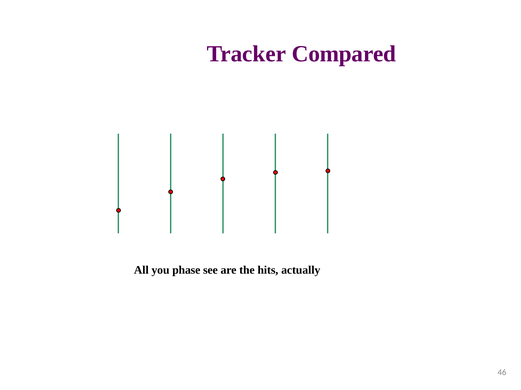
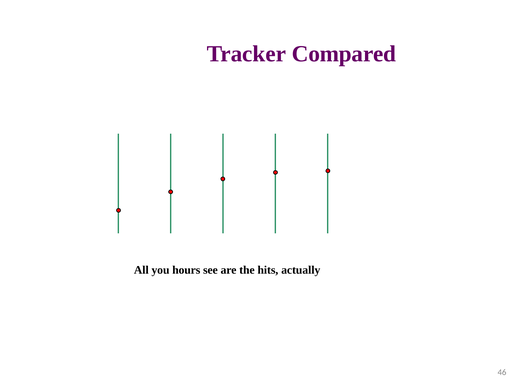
phase: phase -> hours
